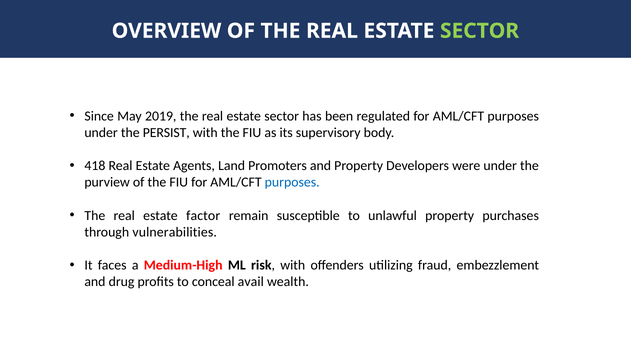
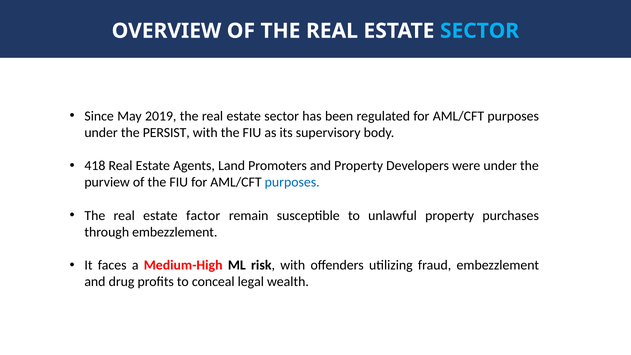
SECTOR at (480, 31) colour: light green -> light blue
through vulnerabilities: vulnerabilities -> embezzlement
avail: avail -> legal
